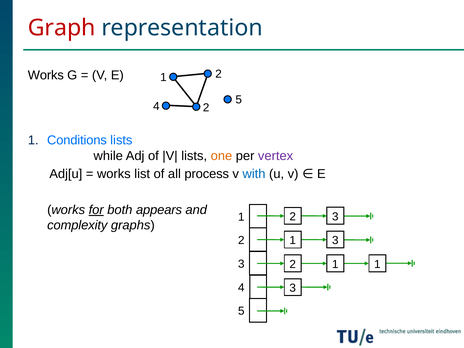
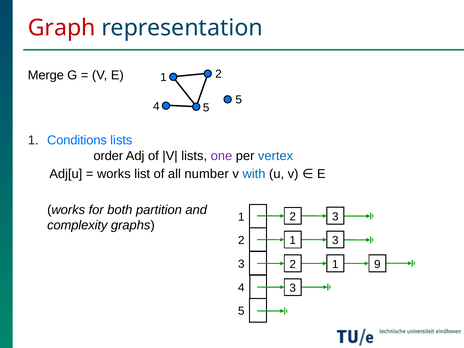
Works at (46, 75): Works -> Merge
4 2: 2 -> 5
while: while -> order
one colour: orange -> purple
vertex colour: purple -> blue
process: process -> number
for underline: present -> none
appears: appears -> partition
1 at (377, 264): 1 -> 9
